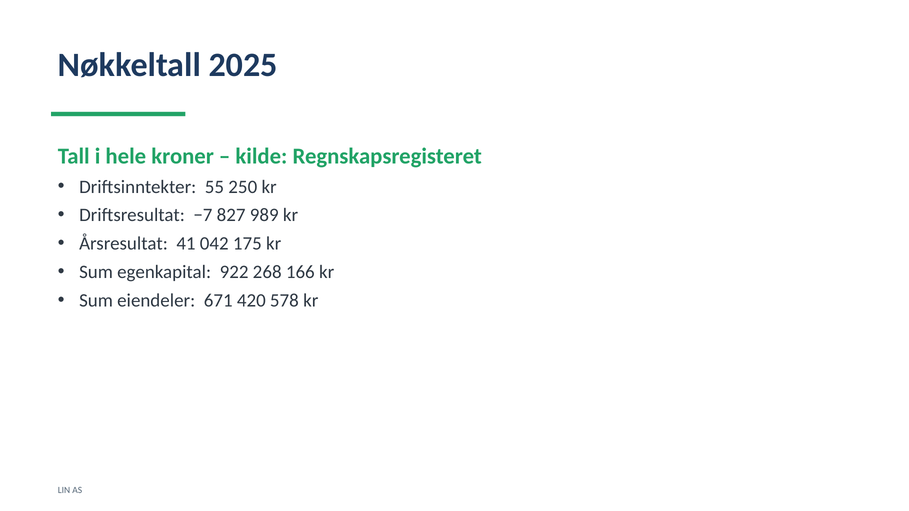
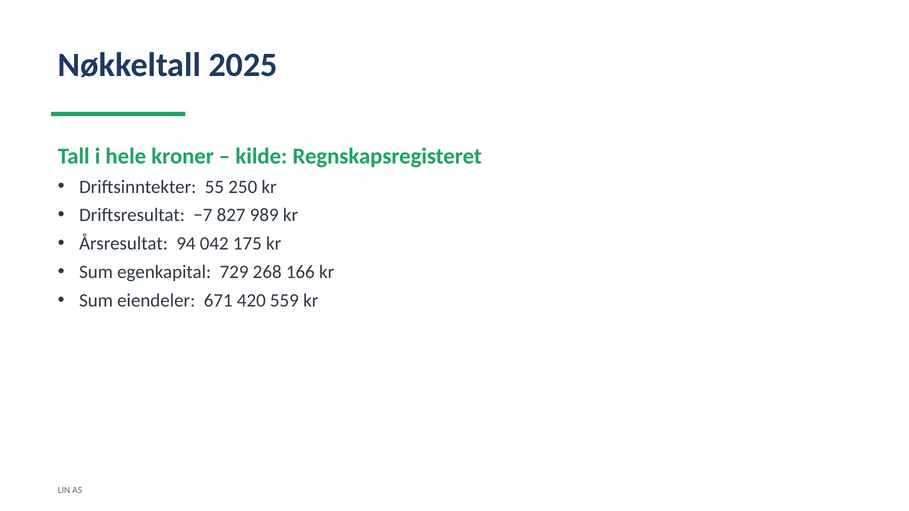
41: 41 -> 94
922: 922 -> 729
578: 578 -> 559
